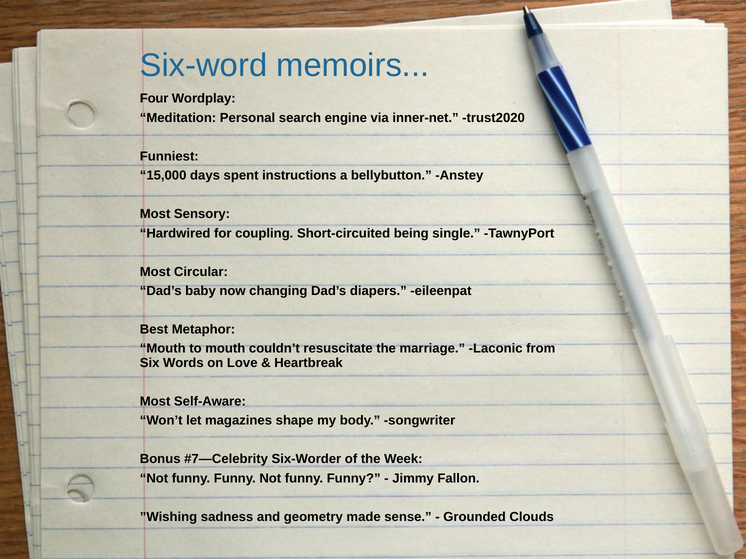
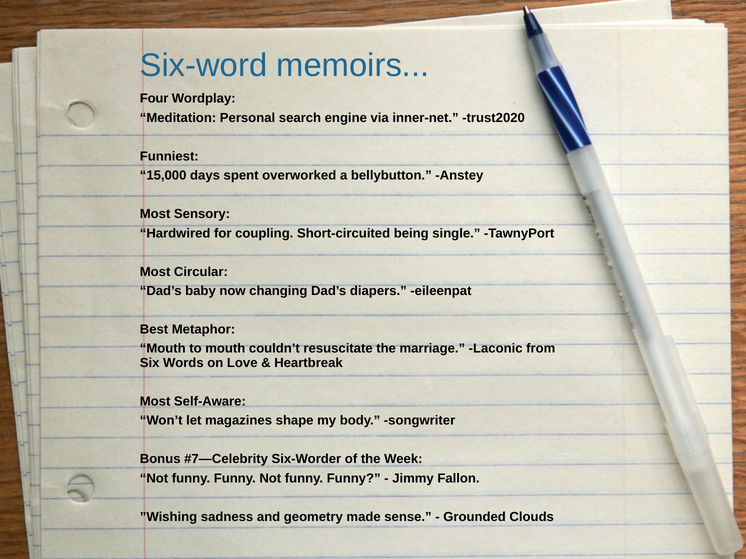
instructions: instructions -> overworked
